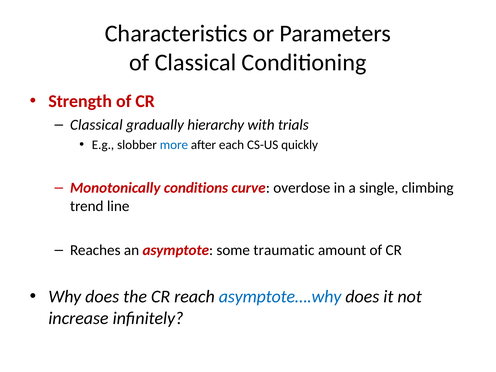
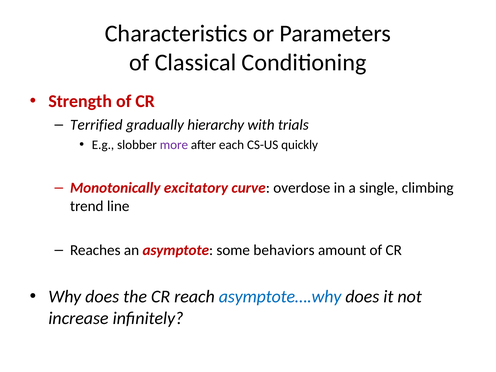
Classical at (96, 125): Classical -> Terrified
more colour: blue -> purple
conditions: conditions -> excitatory
traumatic: traumatic -> behaviors
